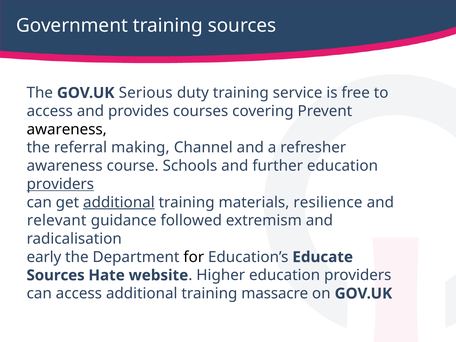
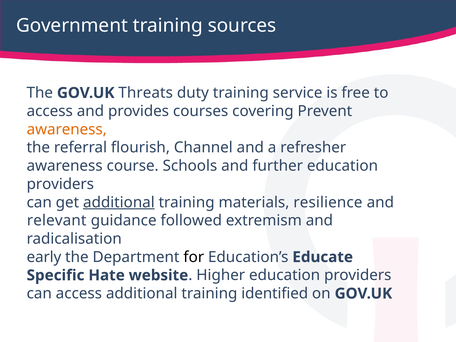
Serious: Serious -> Threats
awareness at (67, 129) colour: black -> orange
making: making -> flourish
providers at (60, 184) underline: present -> none
Sources at (56, 275): Sources -> Specific
massacre: massacre -> identified
